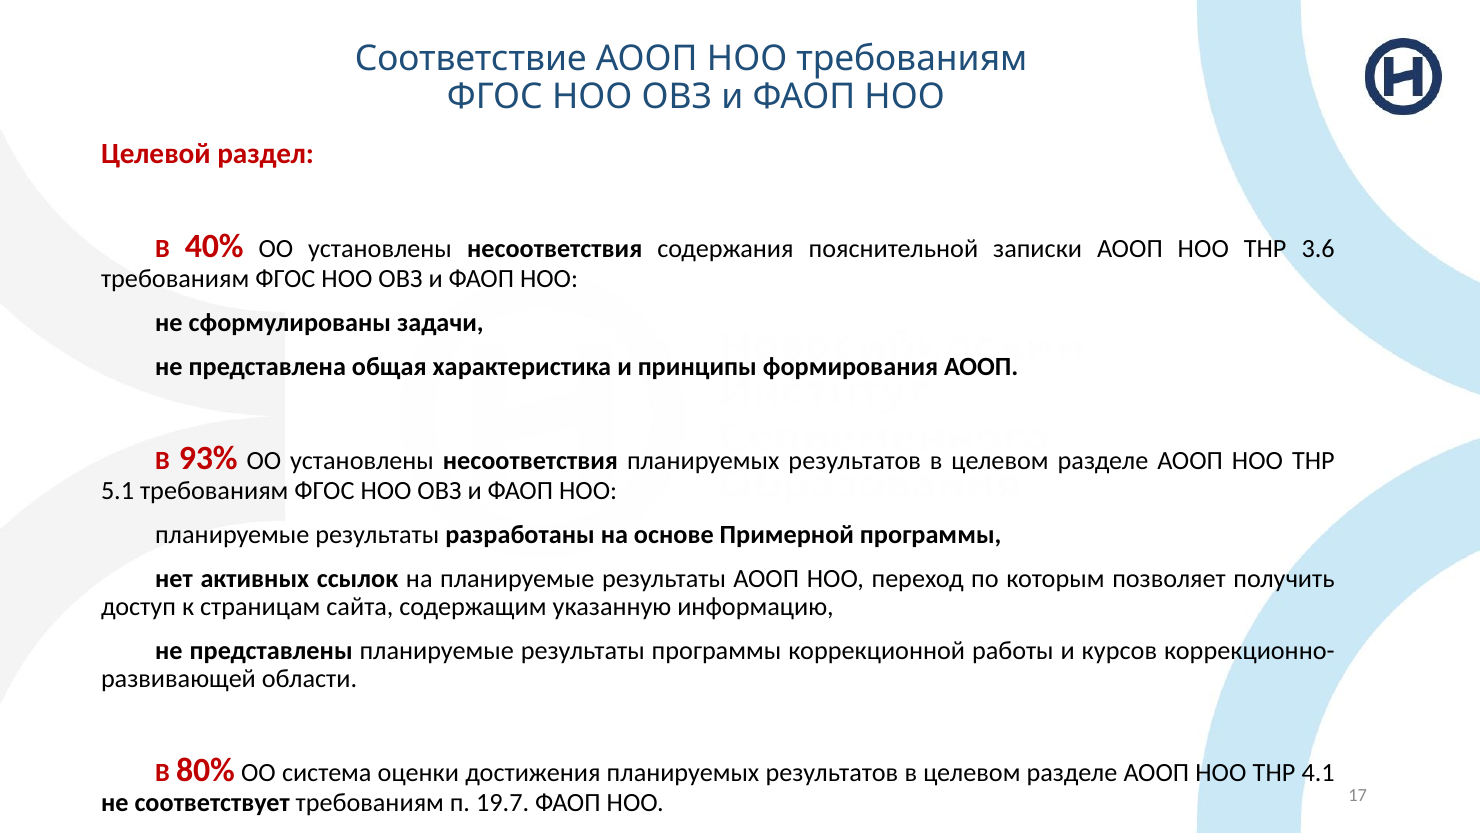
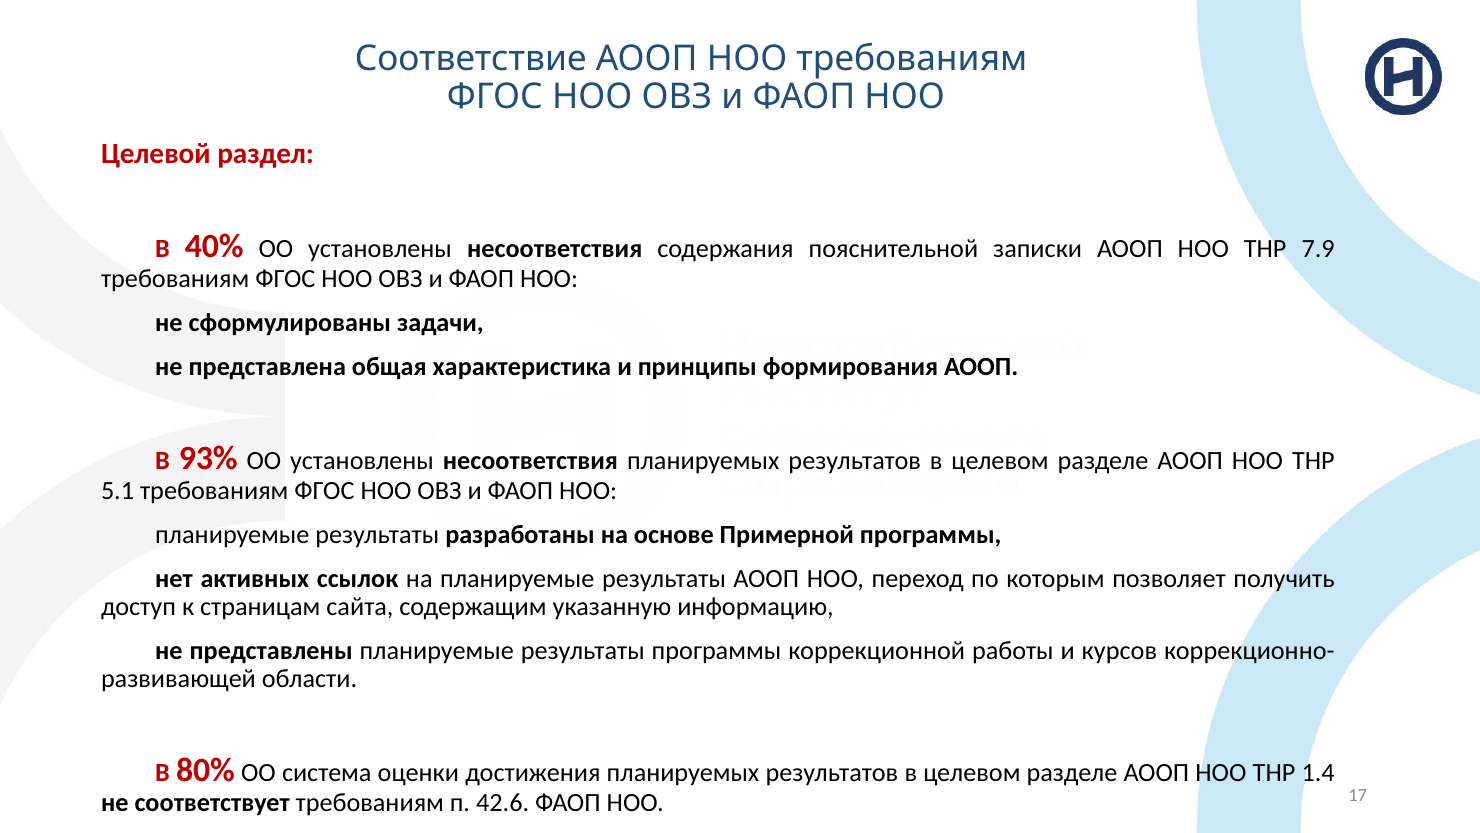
3.6: 3.6 -> 7.9
4.1: 4.1 -> 1.4
19.7: 19.7 -> 42.6
